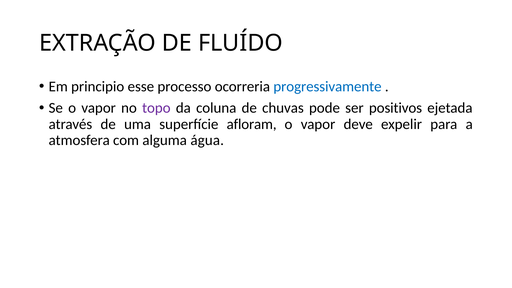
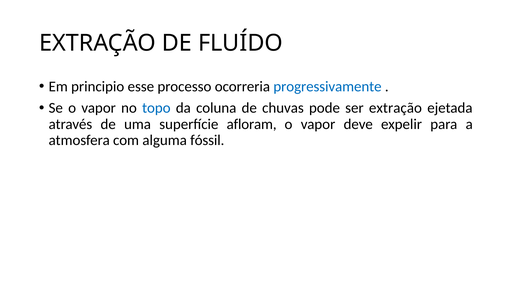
topo colour: purple -> blue
ser positivos: positivos -> extração
água: água -> fóssil
